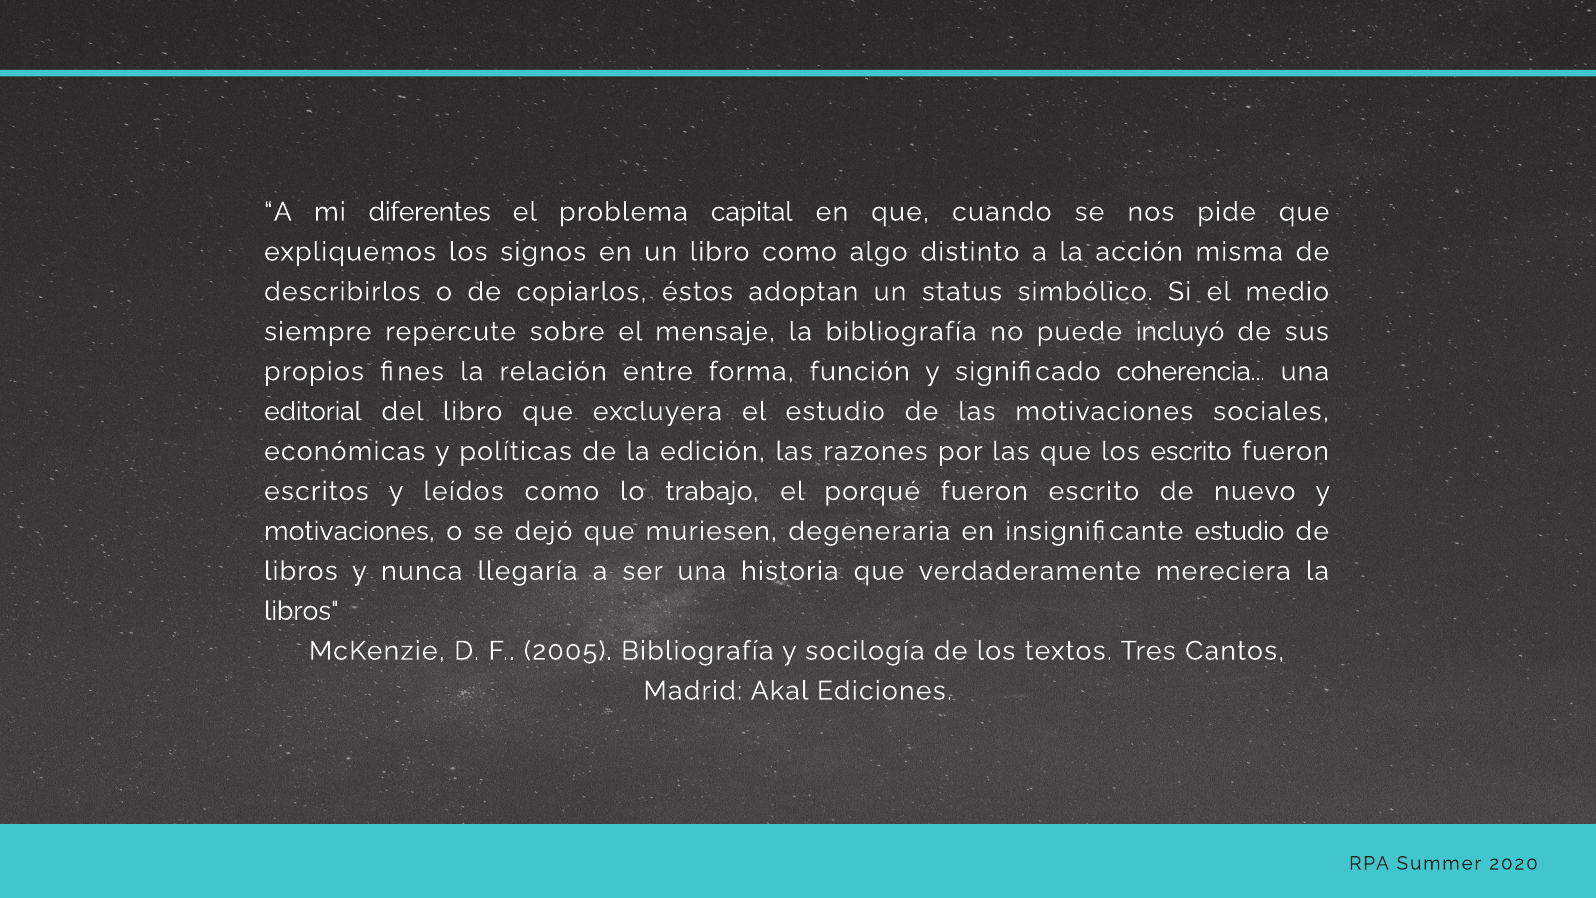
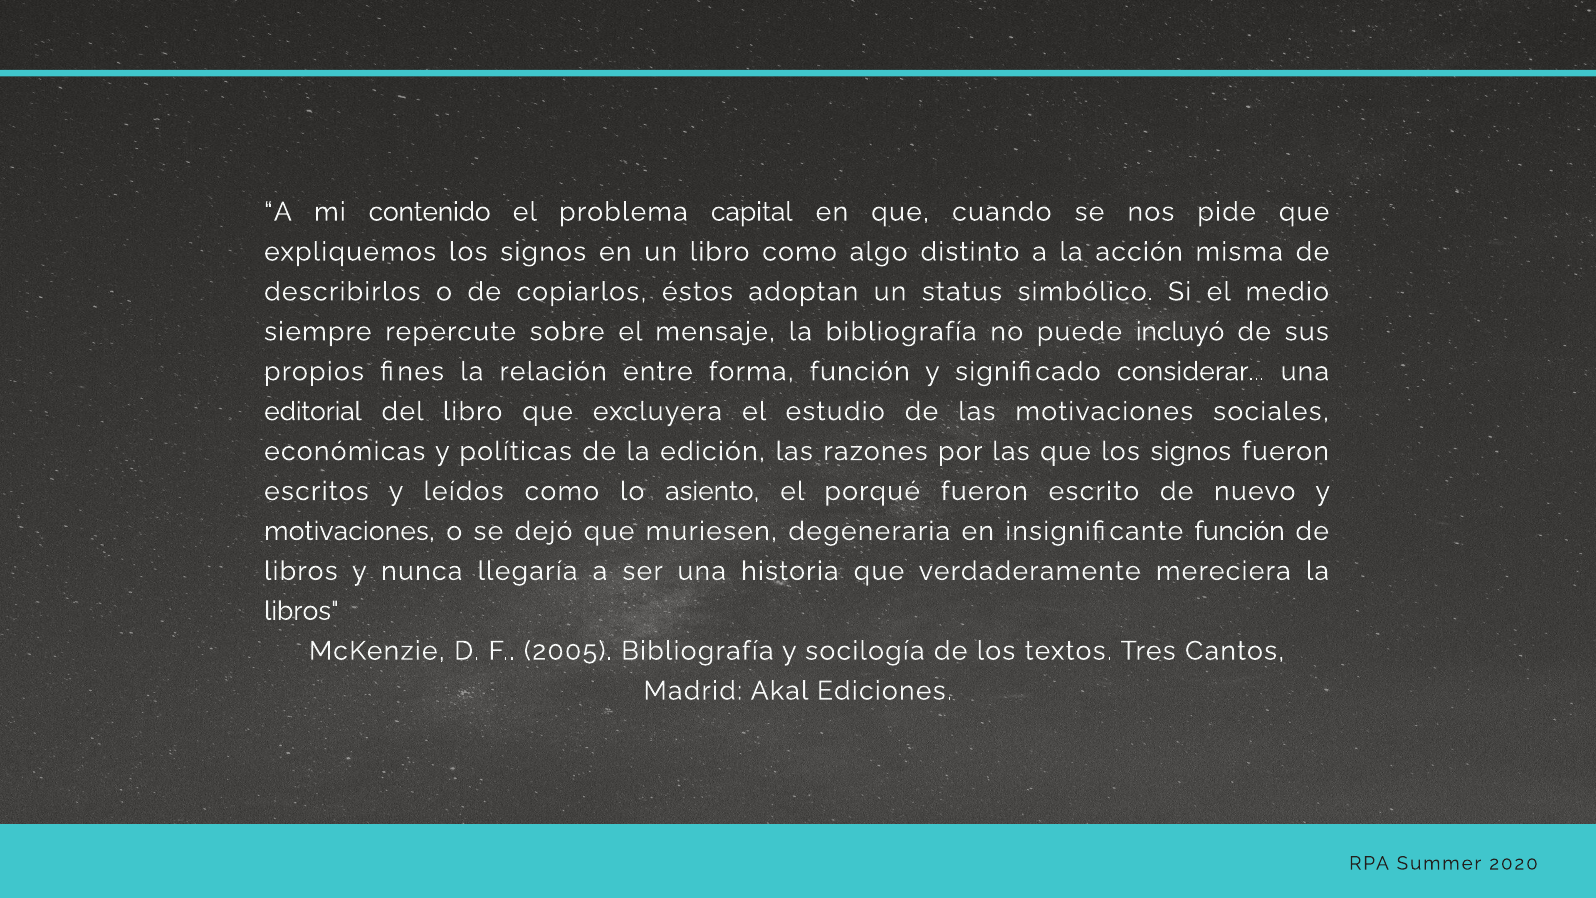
diferentes: diferentes -> contenido
coherencia: coherencia -> considerar
que los escrito: escrito -> signos
trabajo: trabajo -> asiento
insignificante estudio: estudio -> función
